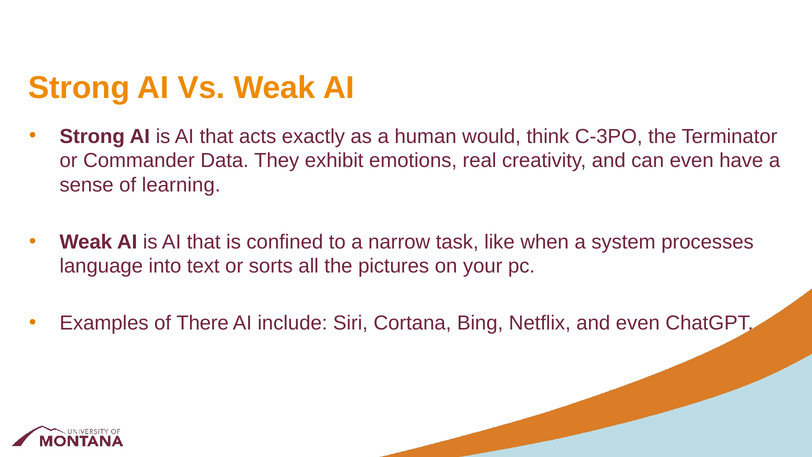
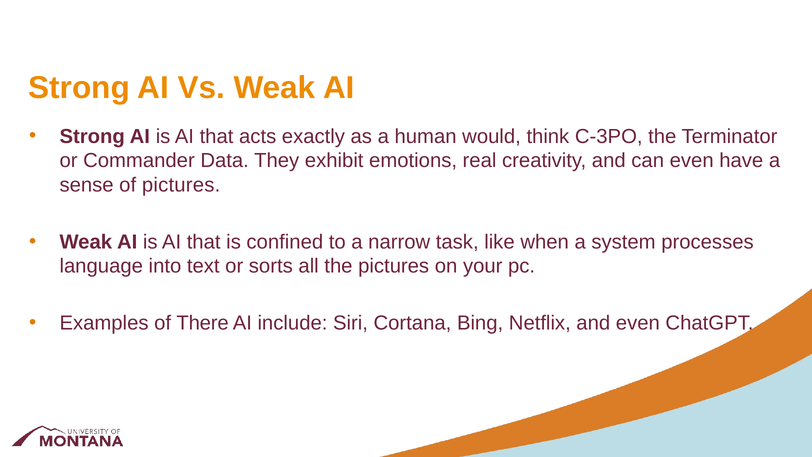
of learning: learning -> pictures
